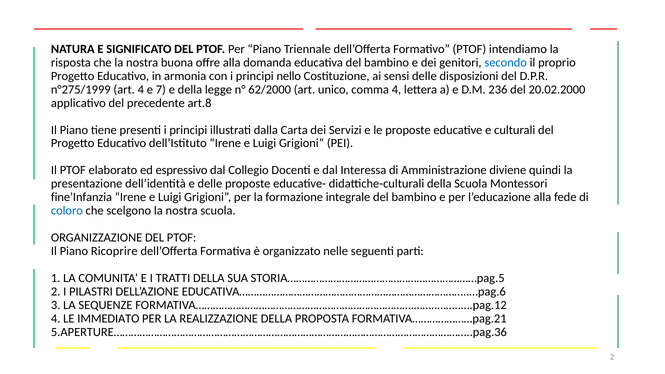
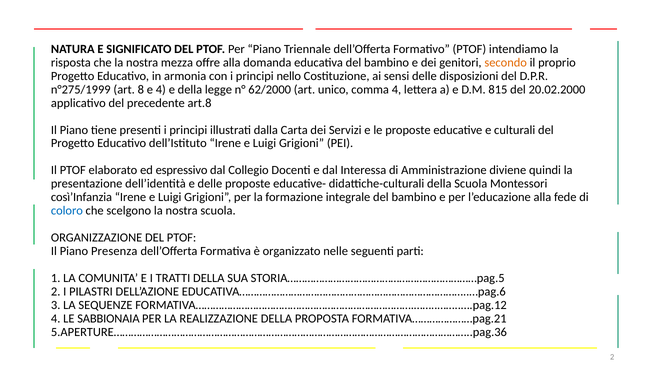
buona: buona -> mezza
secondo colour: blue -> orange
art 4: 4 -> 8
e 7: 7 -> 4
236: 236 -> 815
fine’Infanzia: fine’Infanzia -> così’Infanzia
Ricoprire: Ricoprire -> Presenza
IMMEDIATO: IMMEDIATO -> SABBIONAIA
